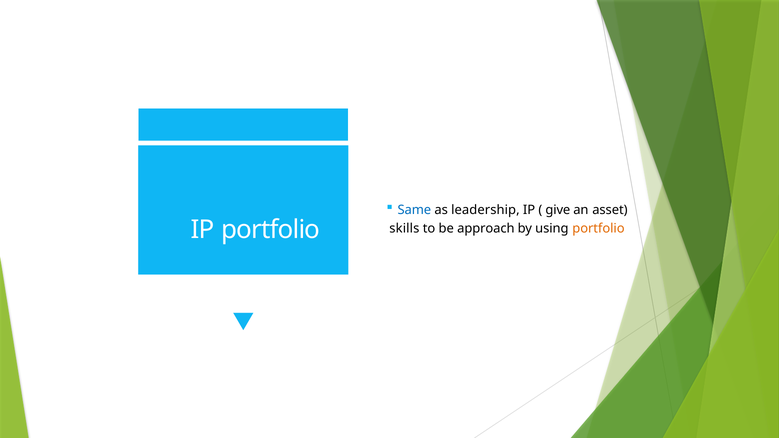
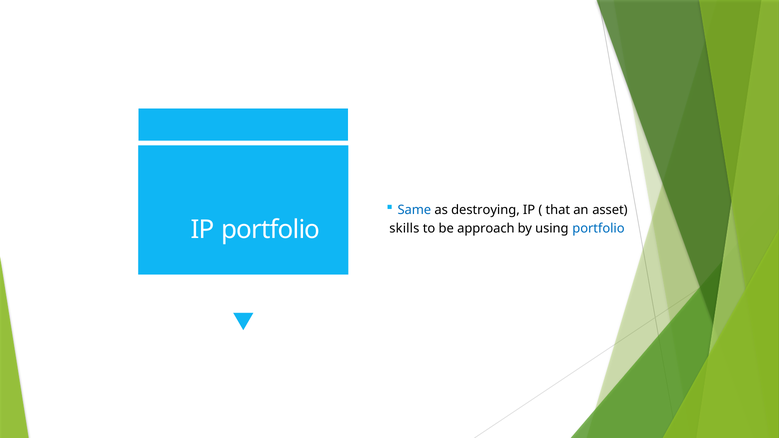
leadership: leadership -> destroying
give: give -> that
portfolio at (598, 229) colour: orange -> blue
